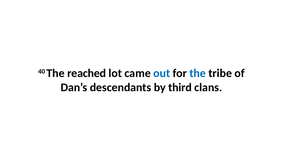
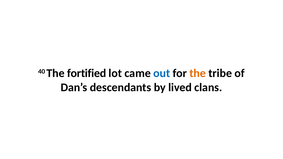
reached: reached -> fortified
the at (198, 73) colour: blue -> orange
third: third -> lived
